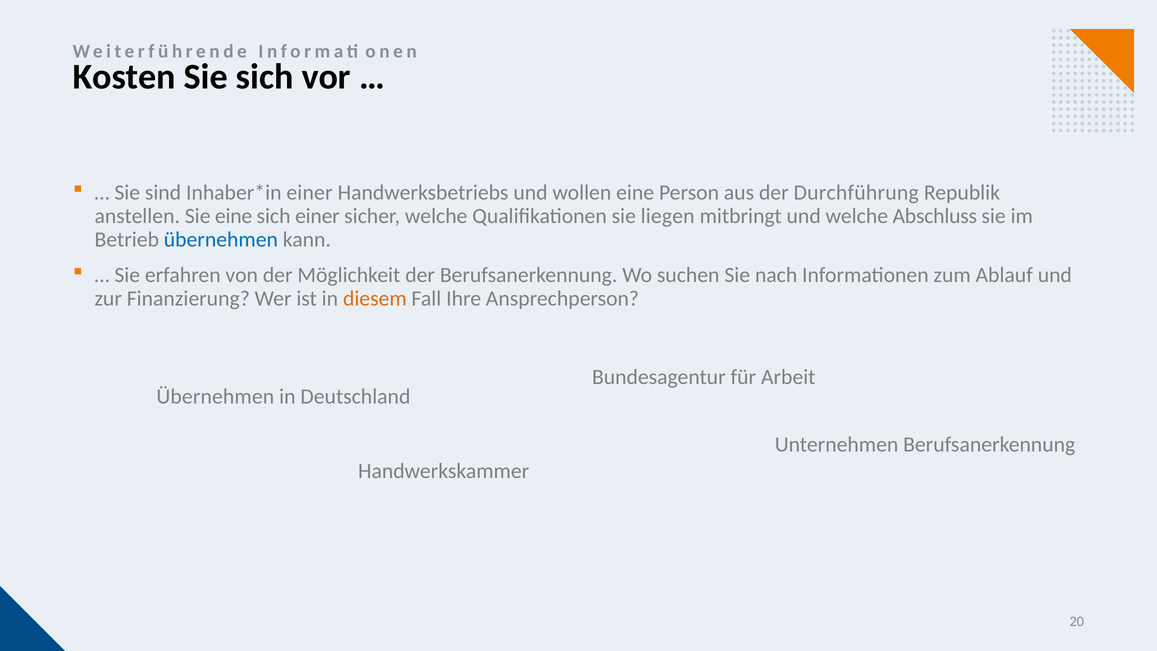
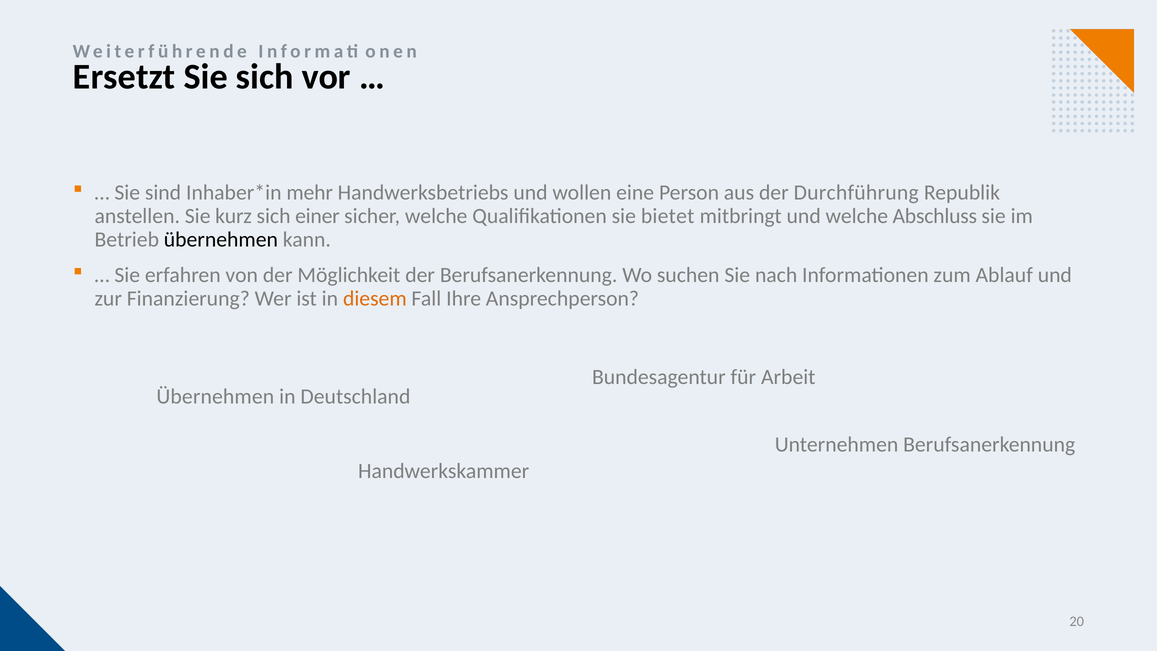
Kosten: Kosten -> Ersetzt
einer at (310, 193): einer -> mehr
Sie eine: eine -> kurz
liegen: liegen -> bietet
übernehmen at (221, 240) colour: blue -> black
